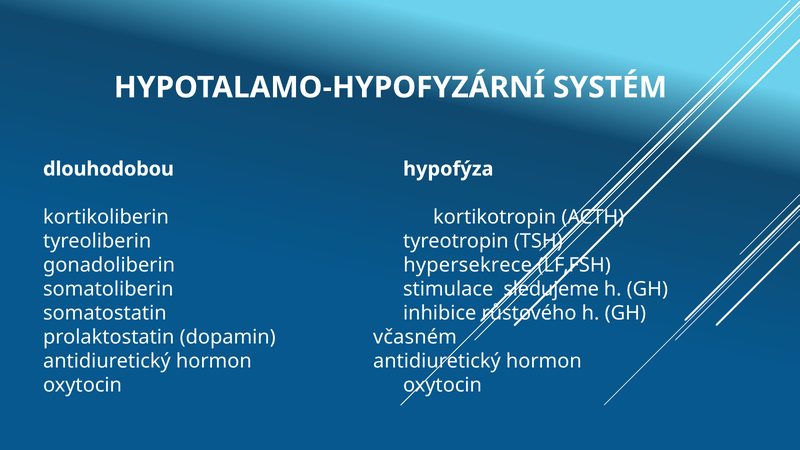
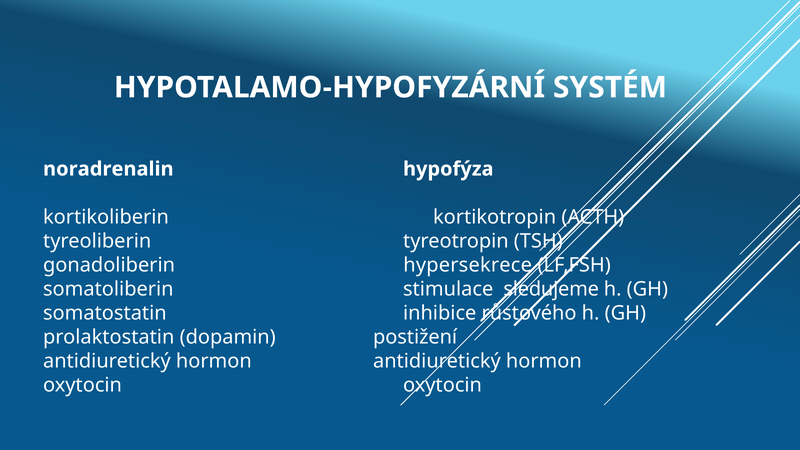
dlouhodobou: dlouhodobou -> noradrenalin
včasném: včasném -> postižení
